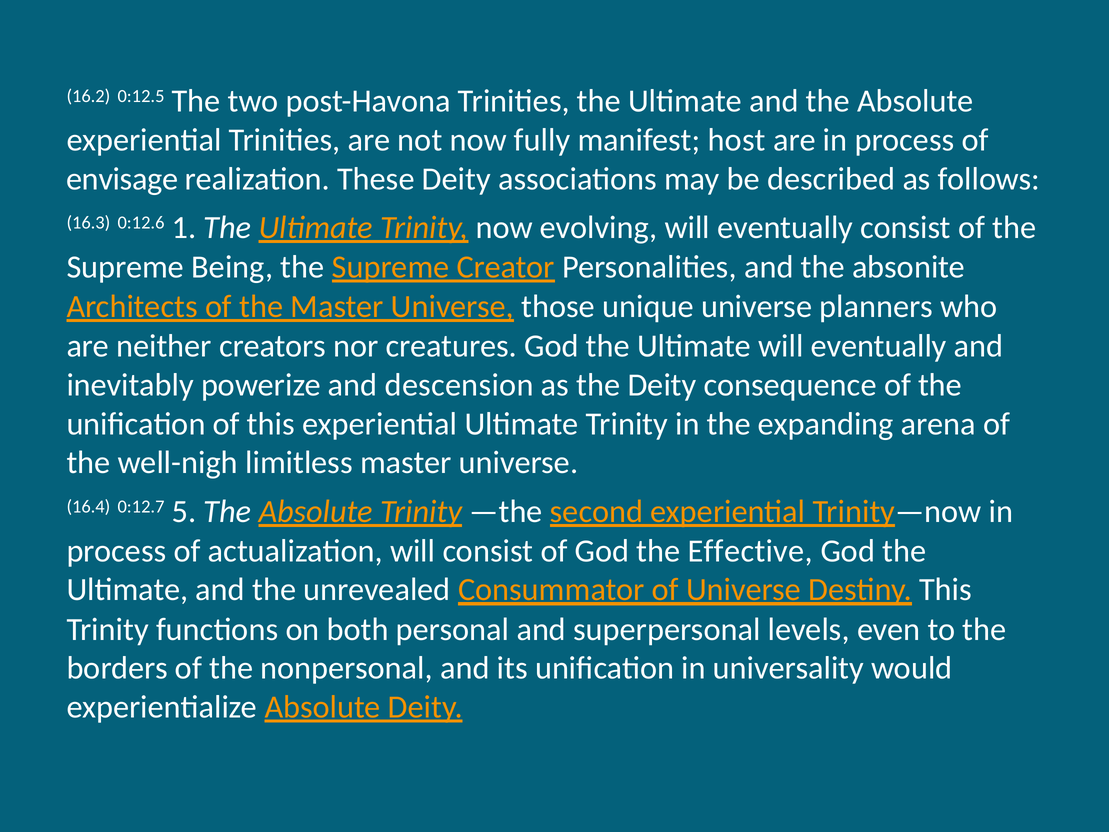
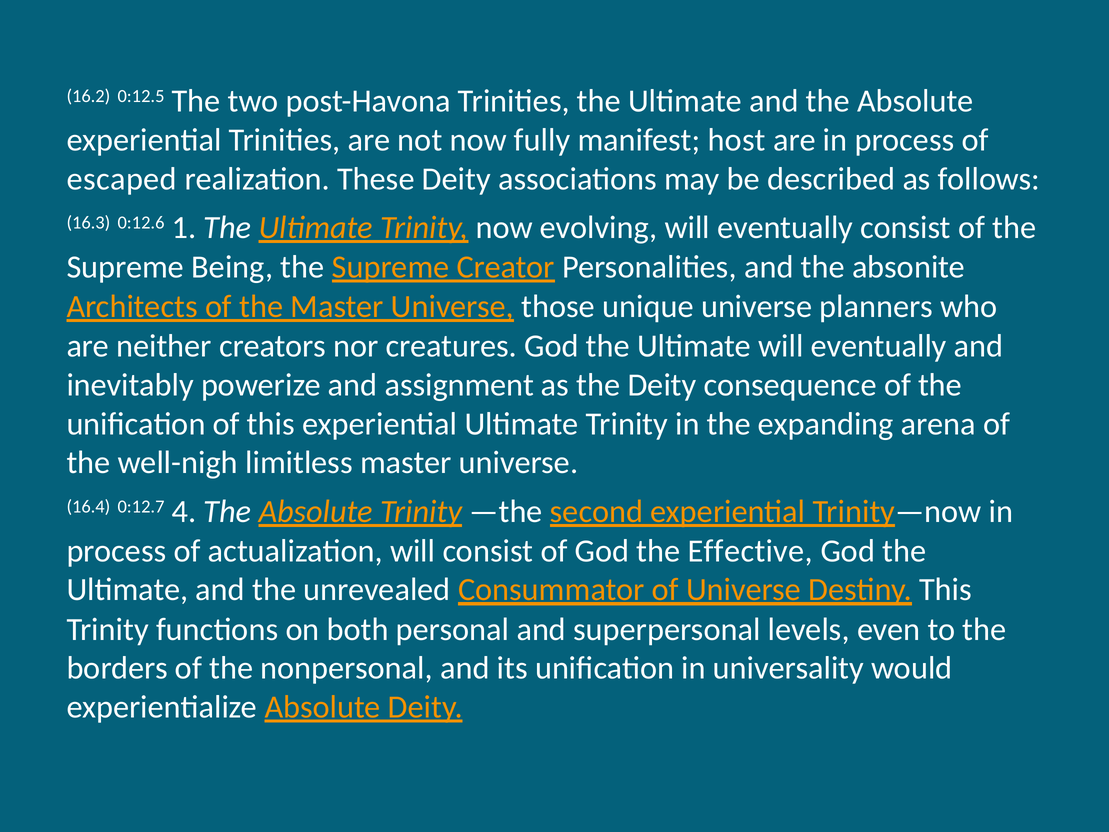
envisage: envisage -> escaped
descension: descension -> assignment
5: 5 -> 4
